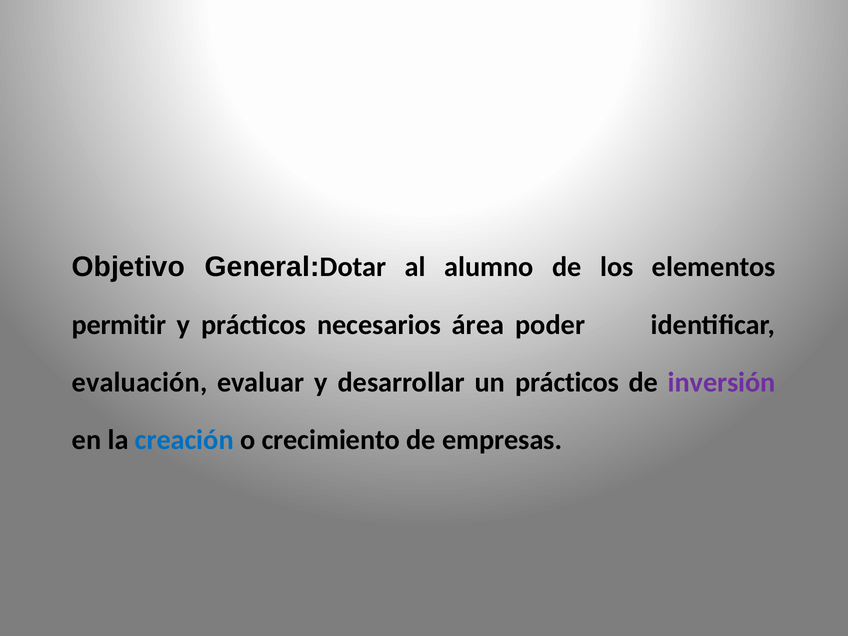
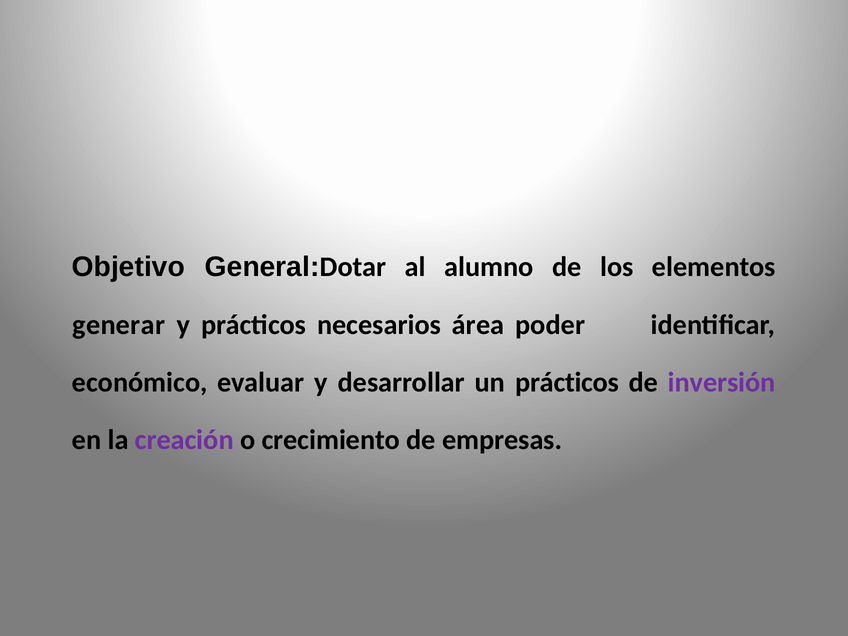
permitir: permitir -> generar
evaluación: evaluación -> económico
creación colour: blue -> purple
